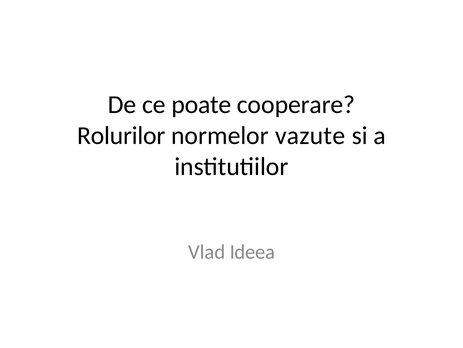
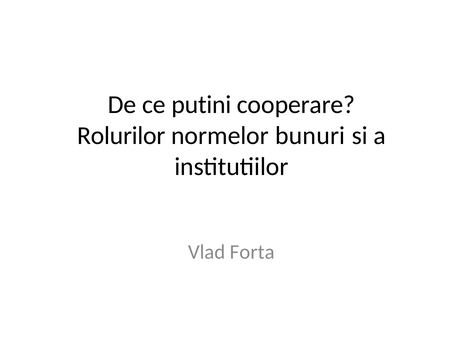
poate: poate -> putini
vazute: vazute -> bunuri
Ideea: Ideea -> Forta
